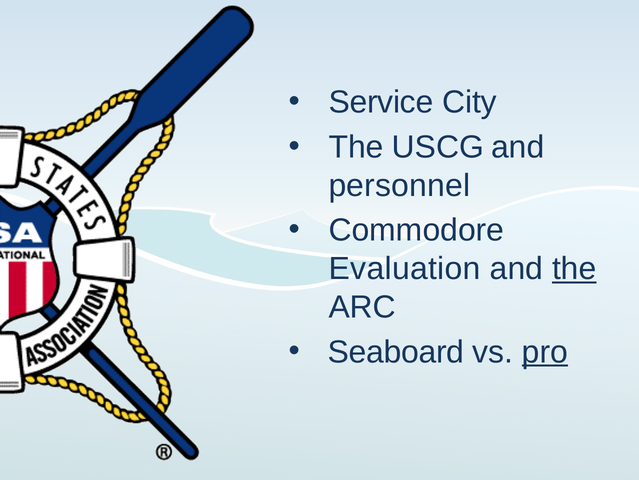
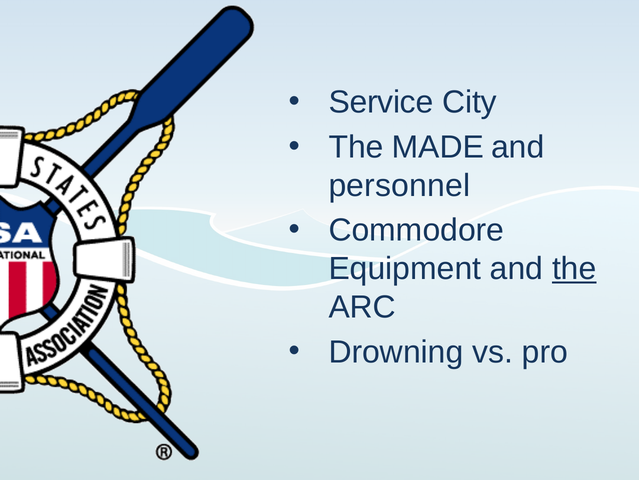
USCG: USCG -> MADE
Evaluation: Evaluation -> Equipment
Seaboard: Seaboard -> Drowning
pro underline: present -> none
